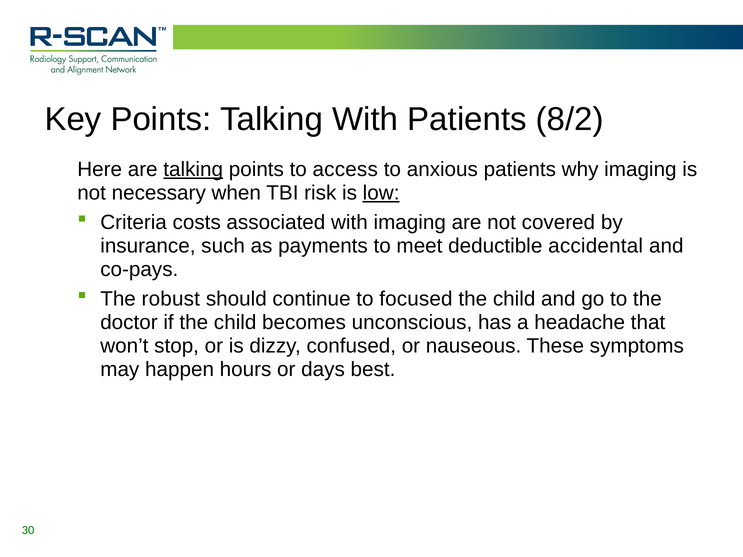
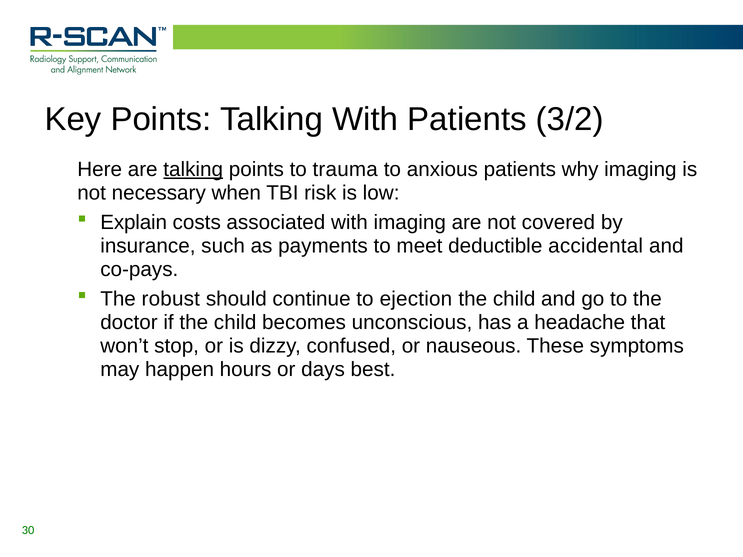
8/2: 8/2 -> 3/2
access: access -> trauma
low underline: present -> none
Criteria: Criteria -> Explain
focused: focused -> ejection
